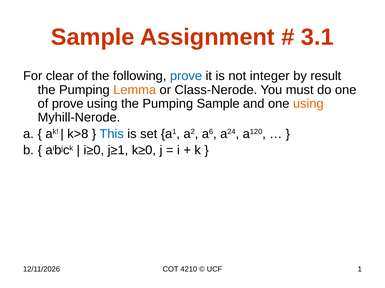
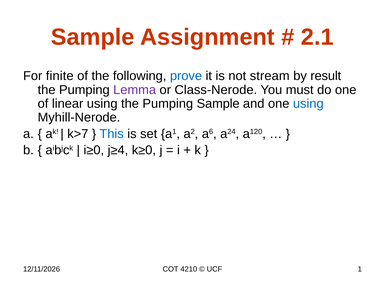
3.1: 3.1 -> 2.1
clear: clear -> finite
integer: integer -> stream
Lemma colour: orange -> purple
of prove: prove -> linear
using at (308, 104) colour: orange -> blue
k>8: k>8 -> k>7
j≥1: j≥1 -> j≥4
